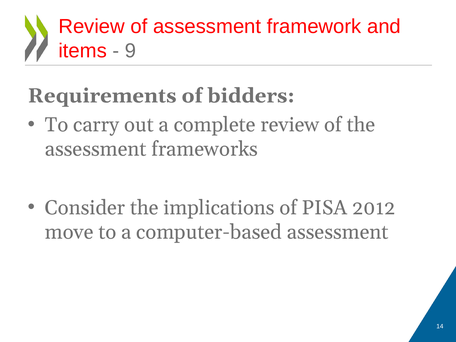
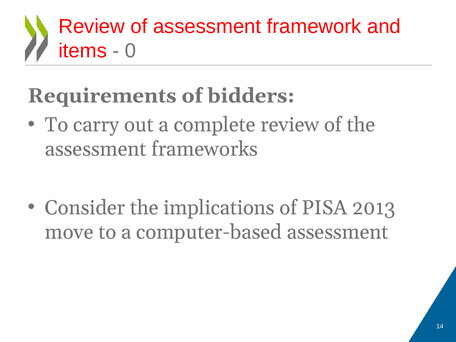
9: 9 -> 0
2012: 2012 -> 2013
